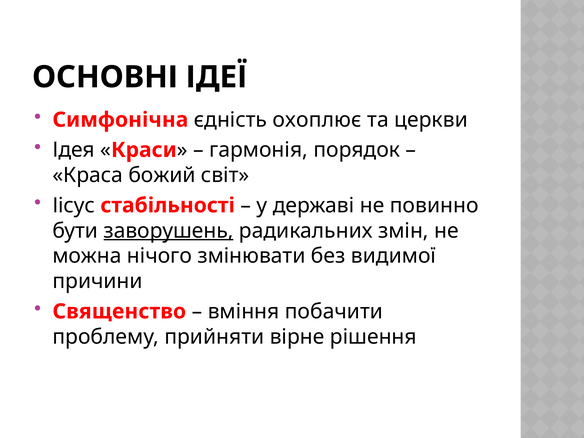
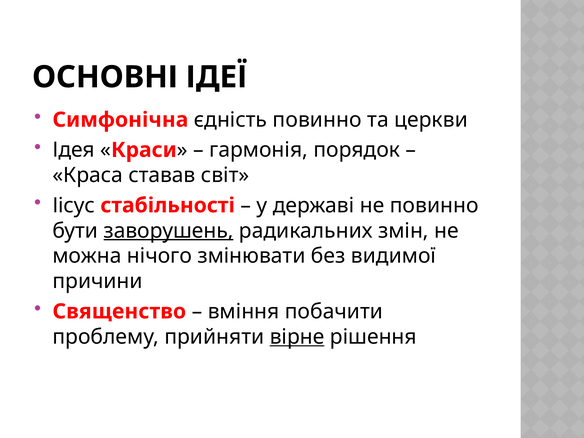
єдність охоплює: охоплює -> повинно
божий: божий -> ставав
вірне underline: none -> present
